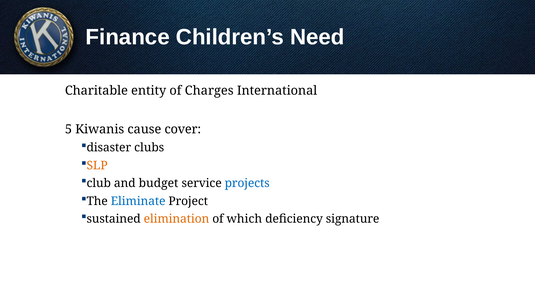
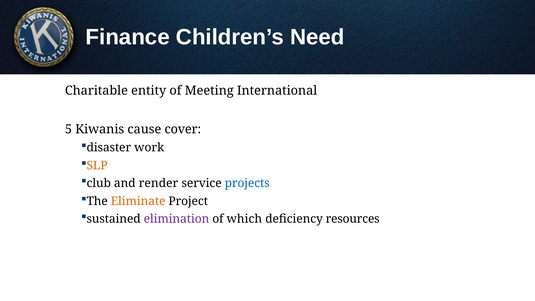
Charges: Charges -> Meeting
clubs: clubs -> work
budget: budget -> render
Eliminate colour: blue -> orange
elimination colour: orange -> purple
signature: signature -> resources
